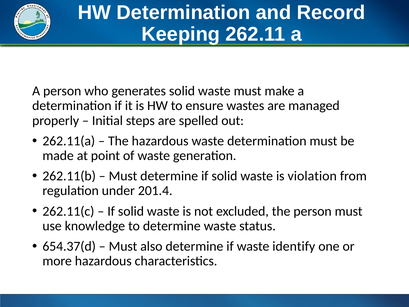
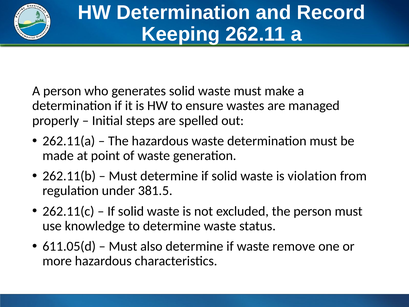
201.4: 201.4 -> 381.5
654.37(d: 654.37(d -> 611.05(d
identify: identify -> remove
